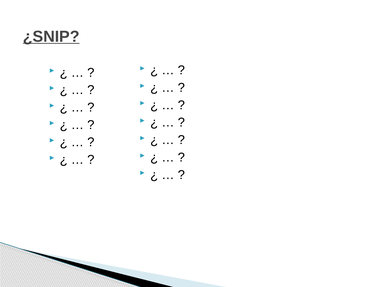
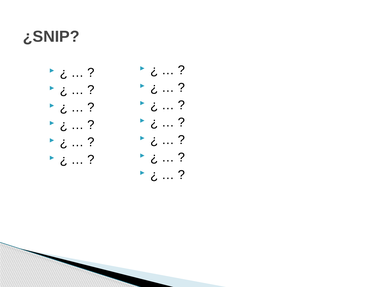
¿SNIP underline: present -> none
